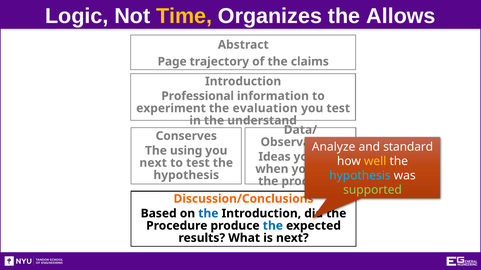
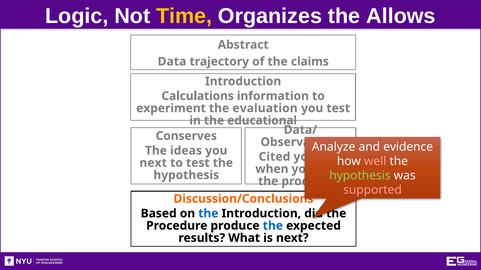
Page: Page -> Data
Professional: Professional -> Calculations
understand: understand -> educational
standard: standard -> evidence
using: using -> ideas
Ideas: Ideas -> Cited
well colour: yellow -> pink
hypothesis at (360, 176) colour: light blue -> light green
supported colour: light green -> pink
